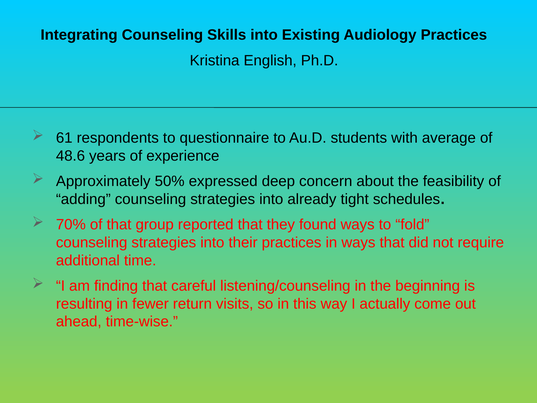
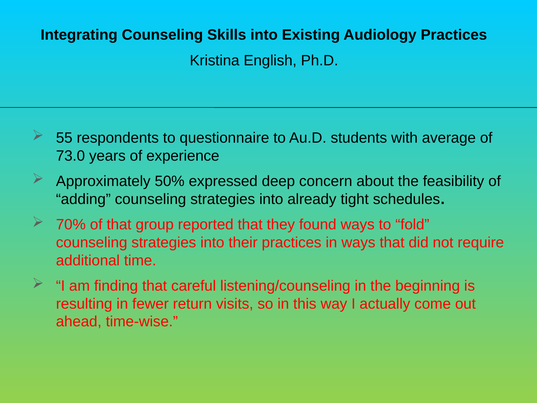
61: 61 -> 55
48.6: 48.6 -> 73.0
